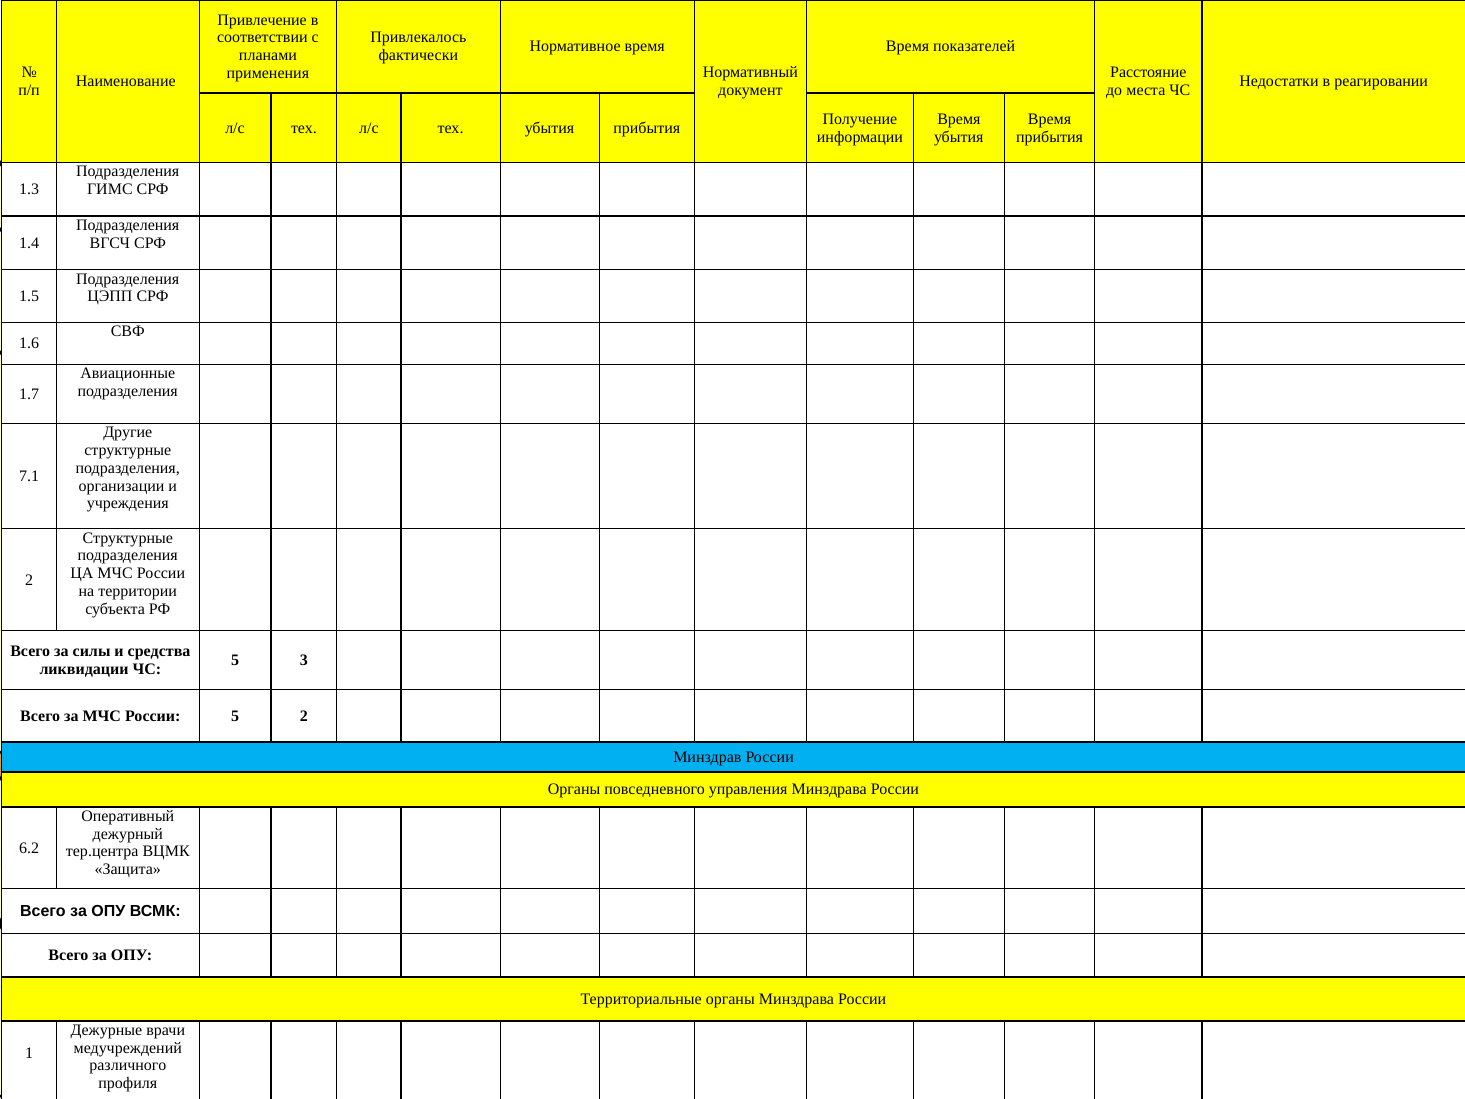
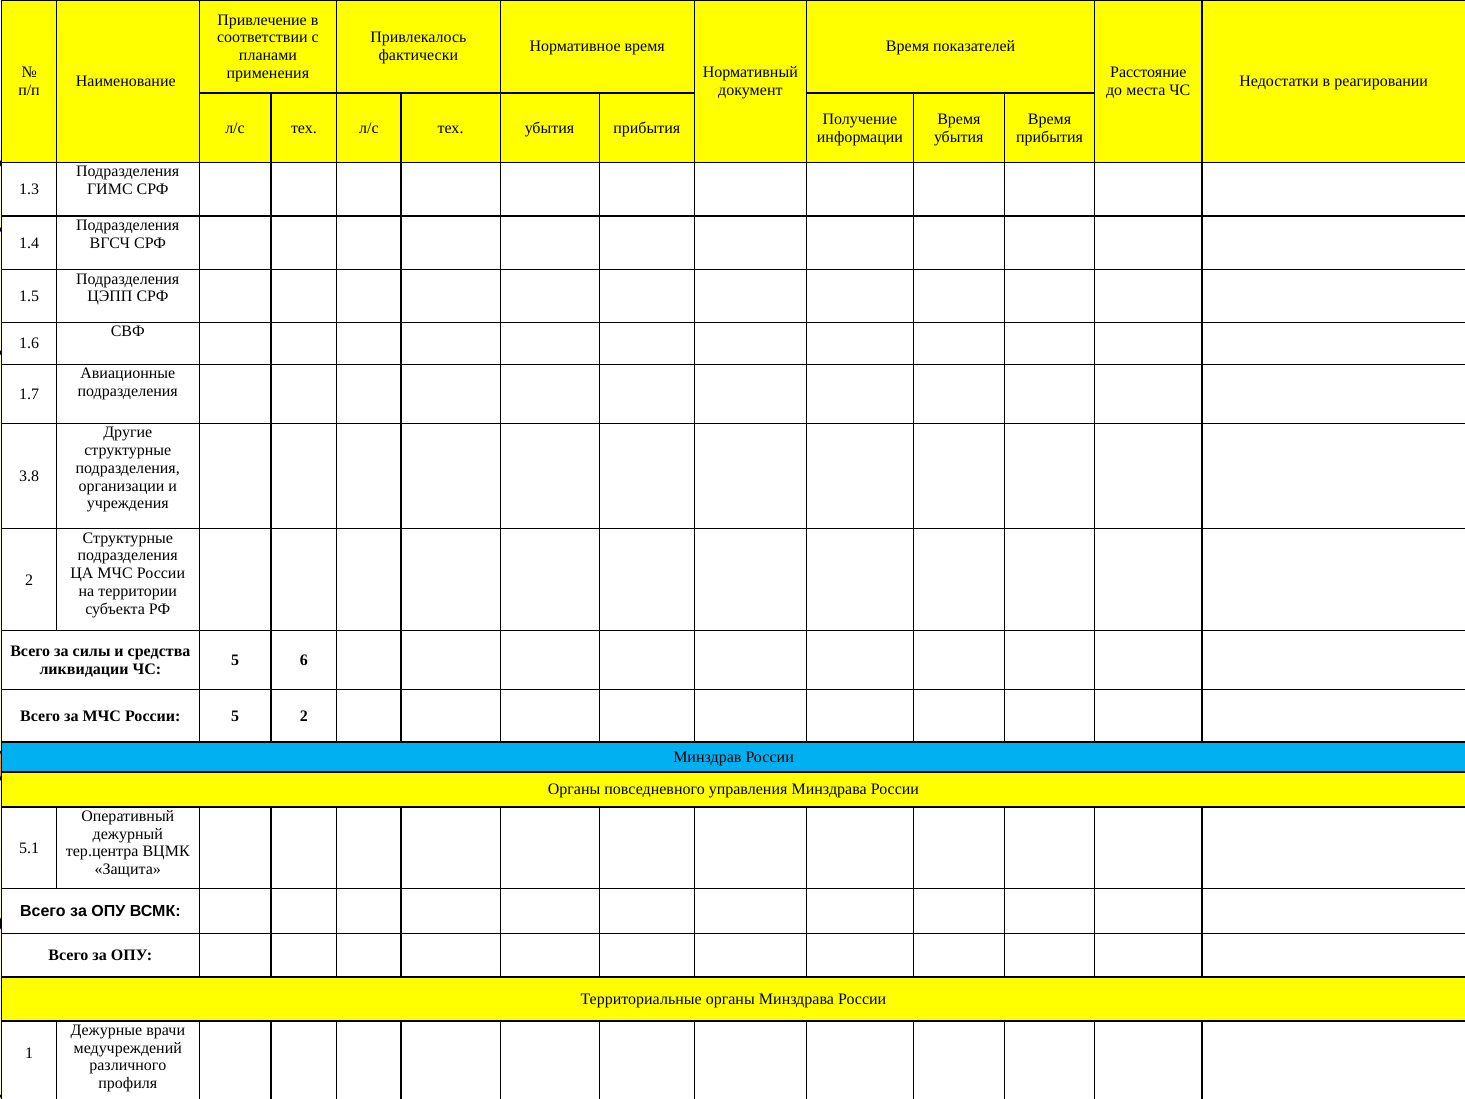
7.1: 7.1 -> 3.8
3: 3 -> 6
6.2: 6.2 -> 5.1
